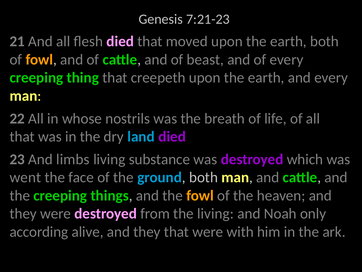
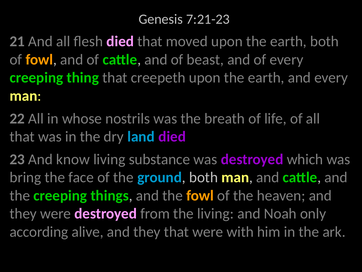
limbs: limbs -> know
went: went -> bring
